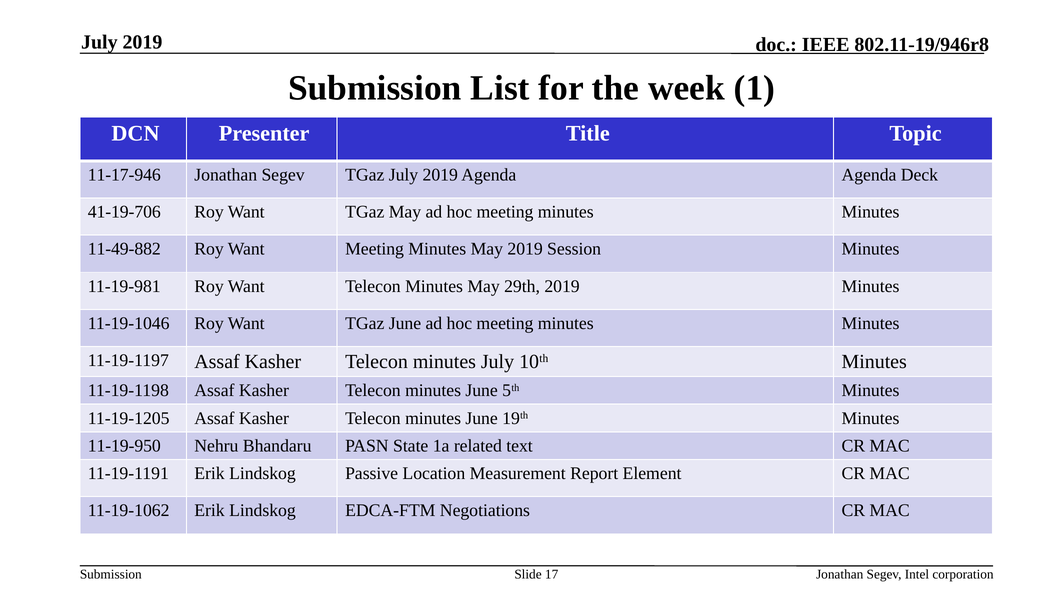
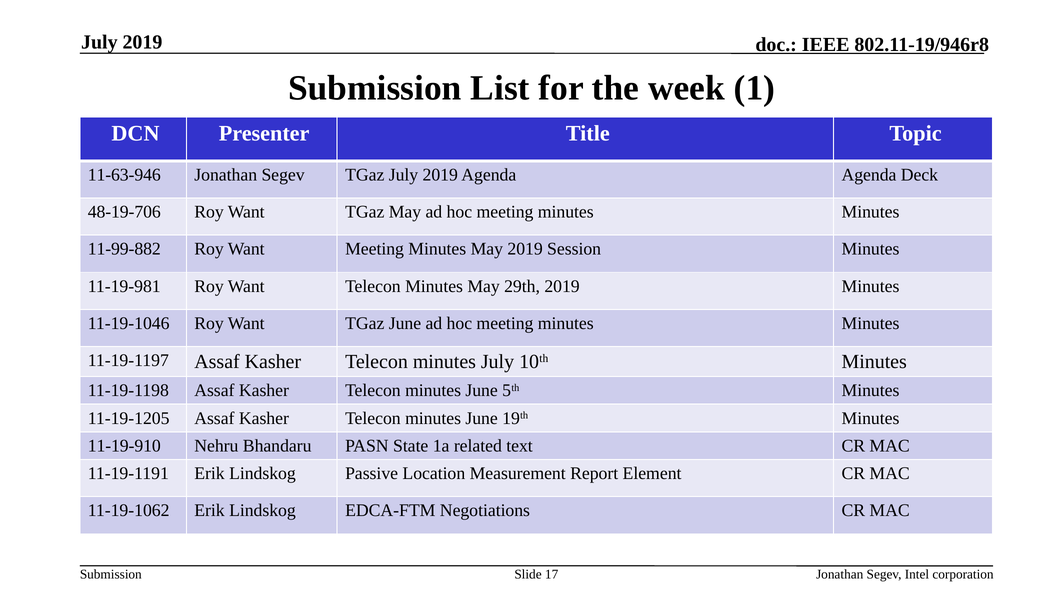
11-17-946: 11-17-946 -> 11-63-946
41-19-706: 41-19-706 -> 48-19-706
11-49-882: 11-49-882 -> 11-99-882
11-19-950: 11-19-950 -> 11-19-910
